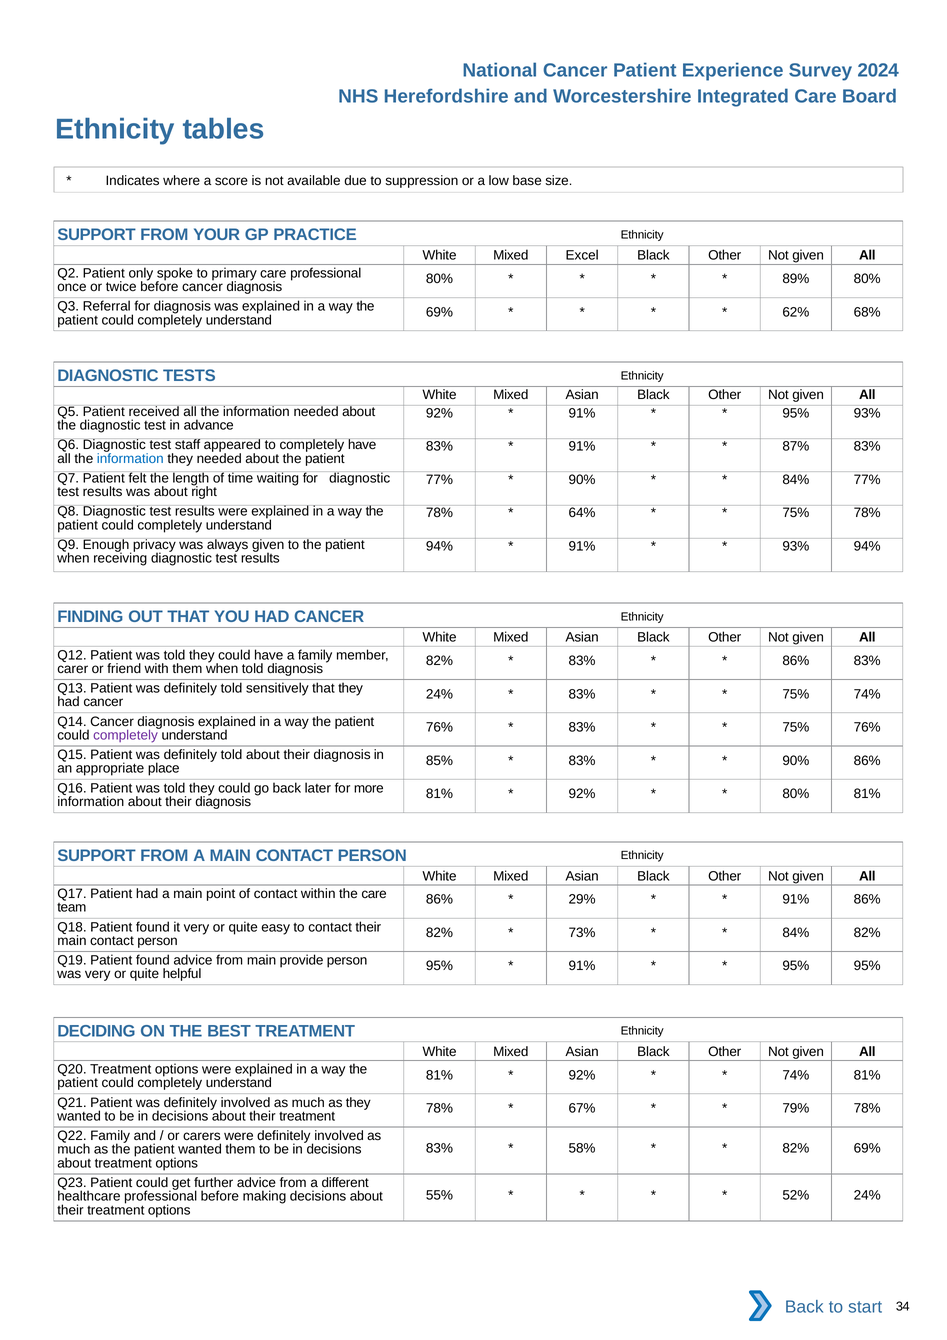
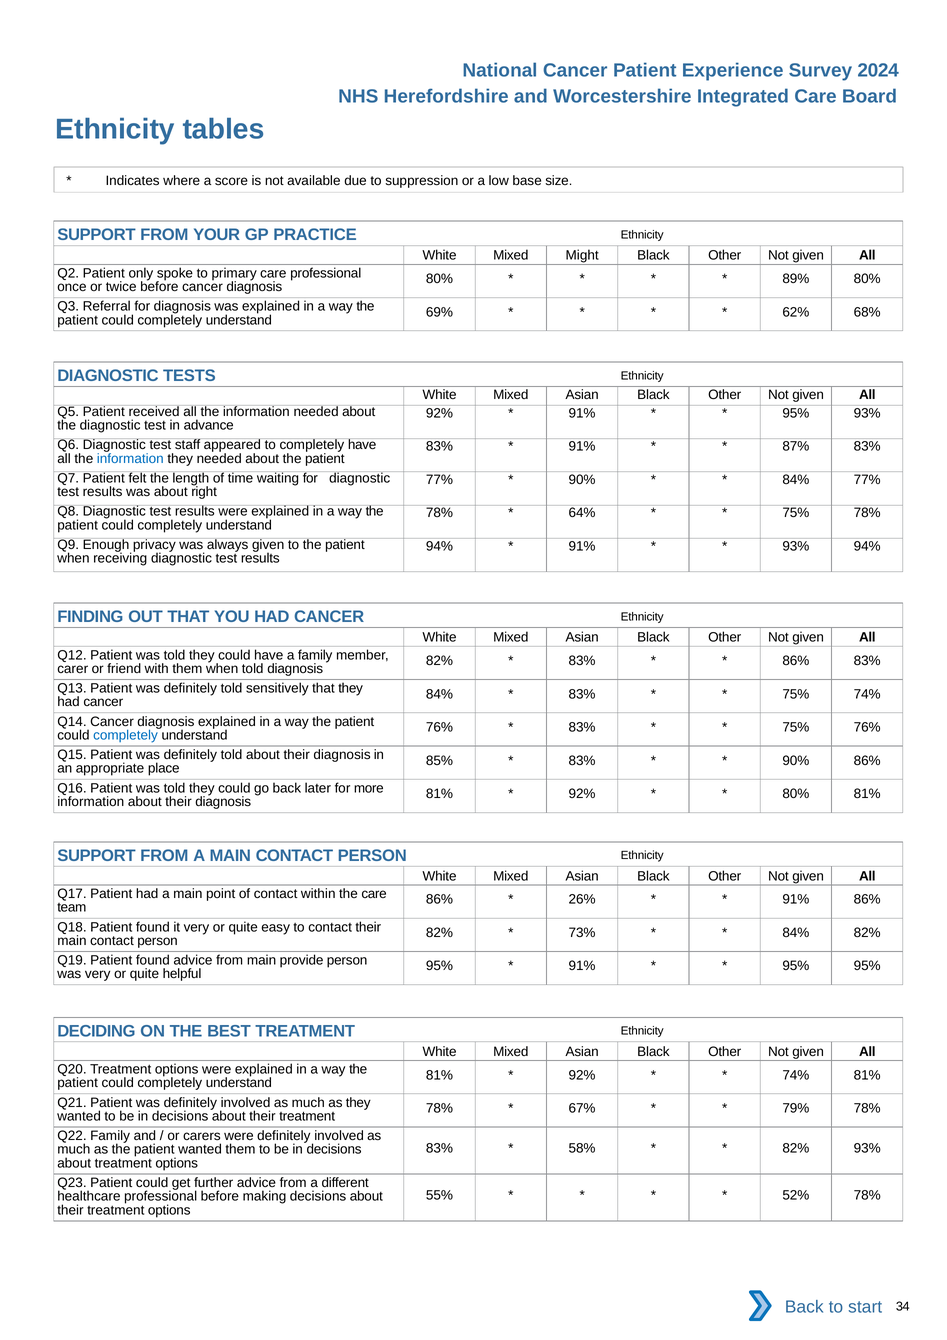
Excel: Excel -> Might
24% at (439, 694): 24% -> 84%
completely at (125, 735) colour: purple -> blue
29%: 29% -> 26%
82% 69%: 69% -> 93%
52% 24%: 24% -> 78%
